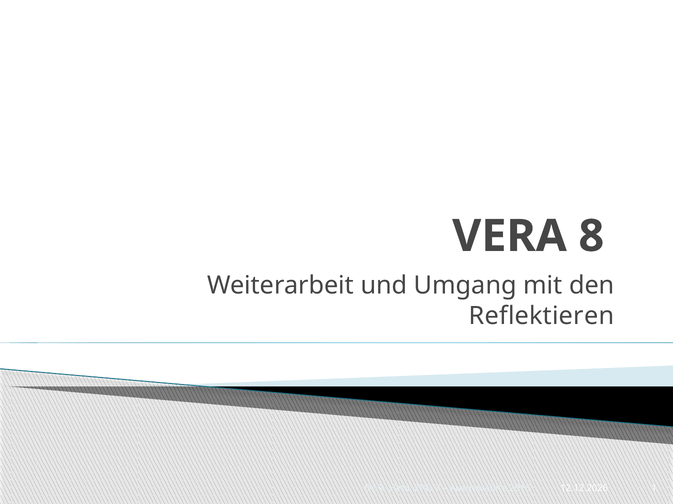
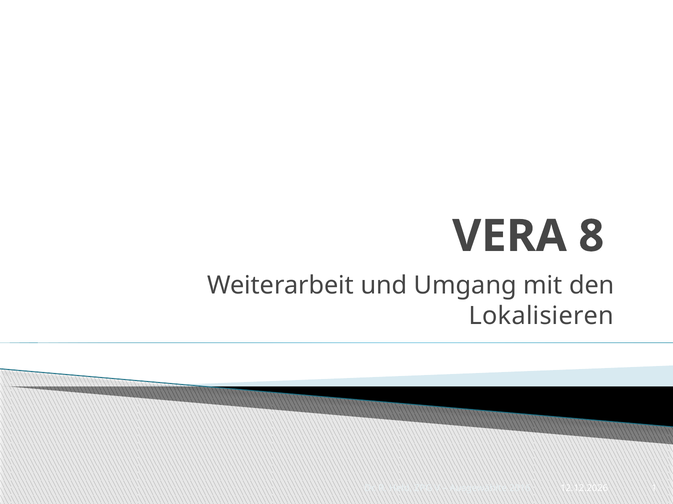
Reflektieren: Reflektieren -> Lokalisieren
